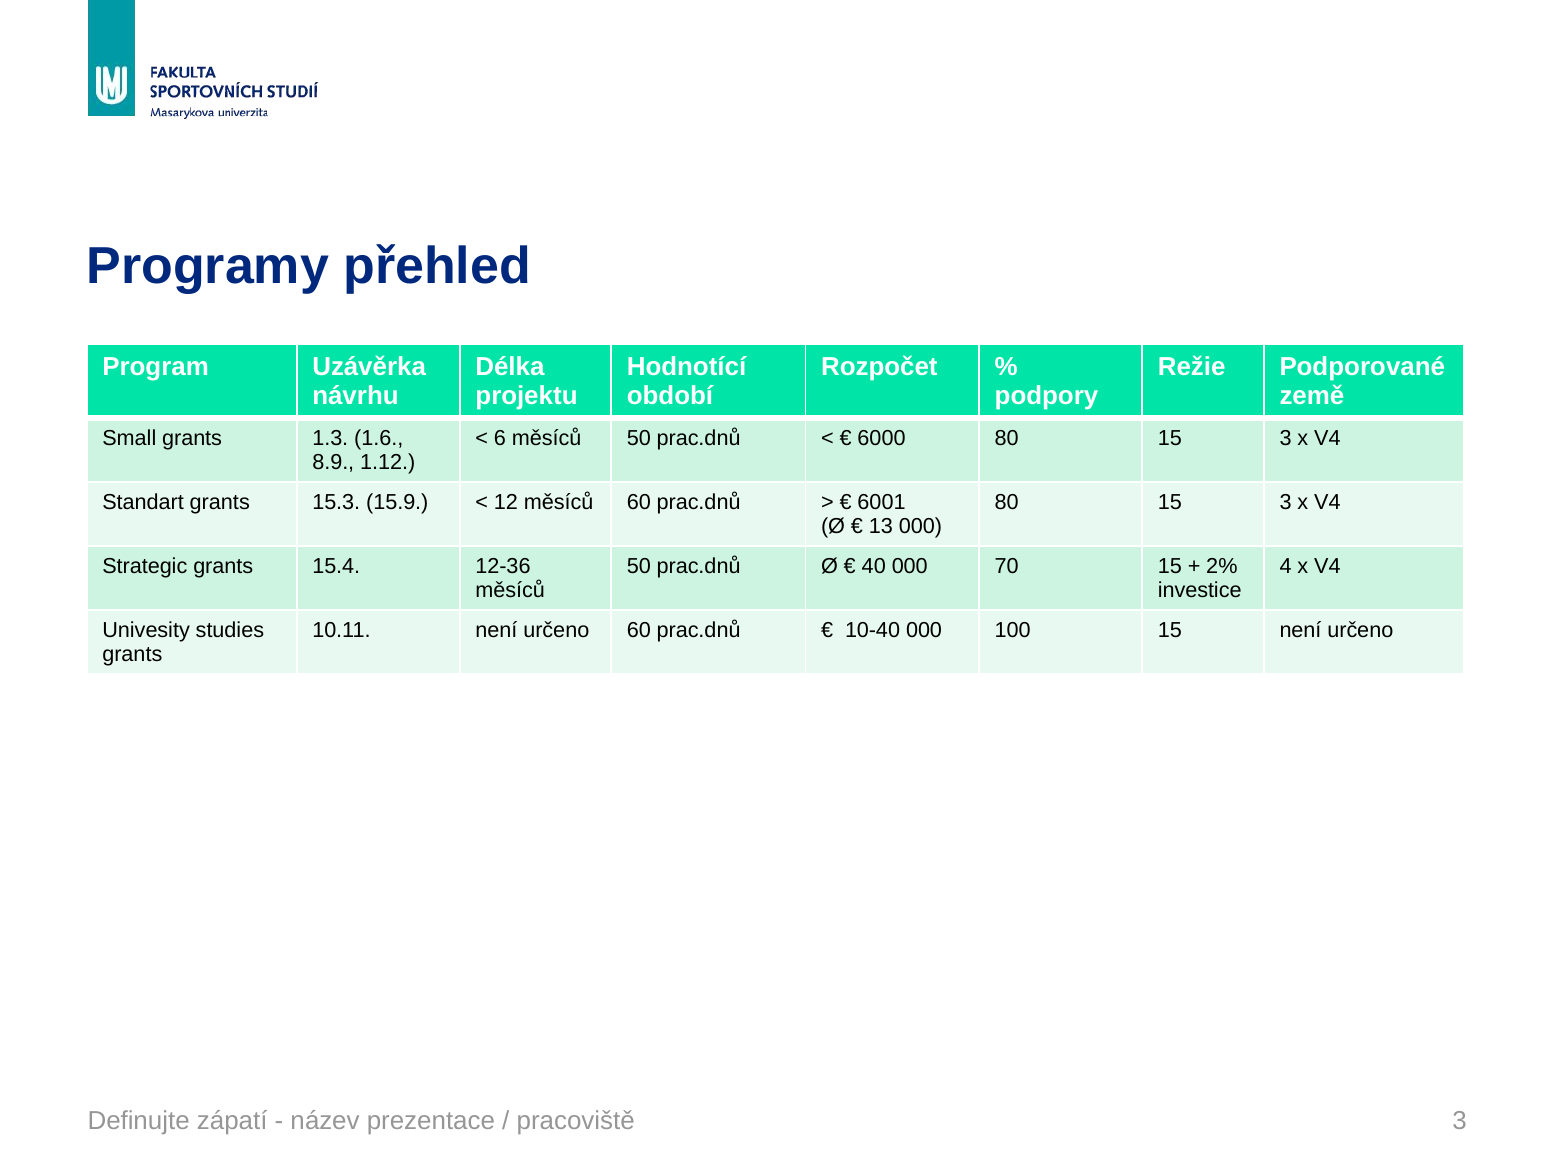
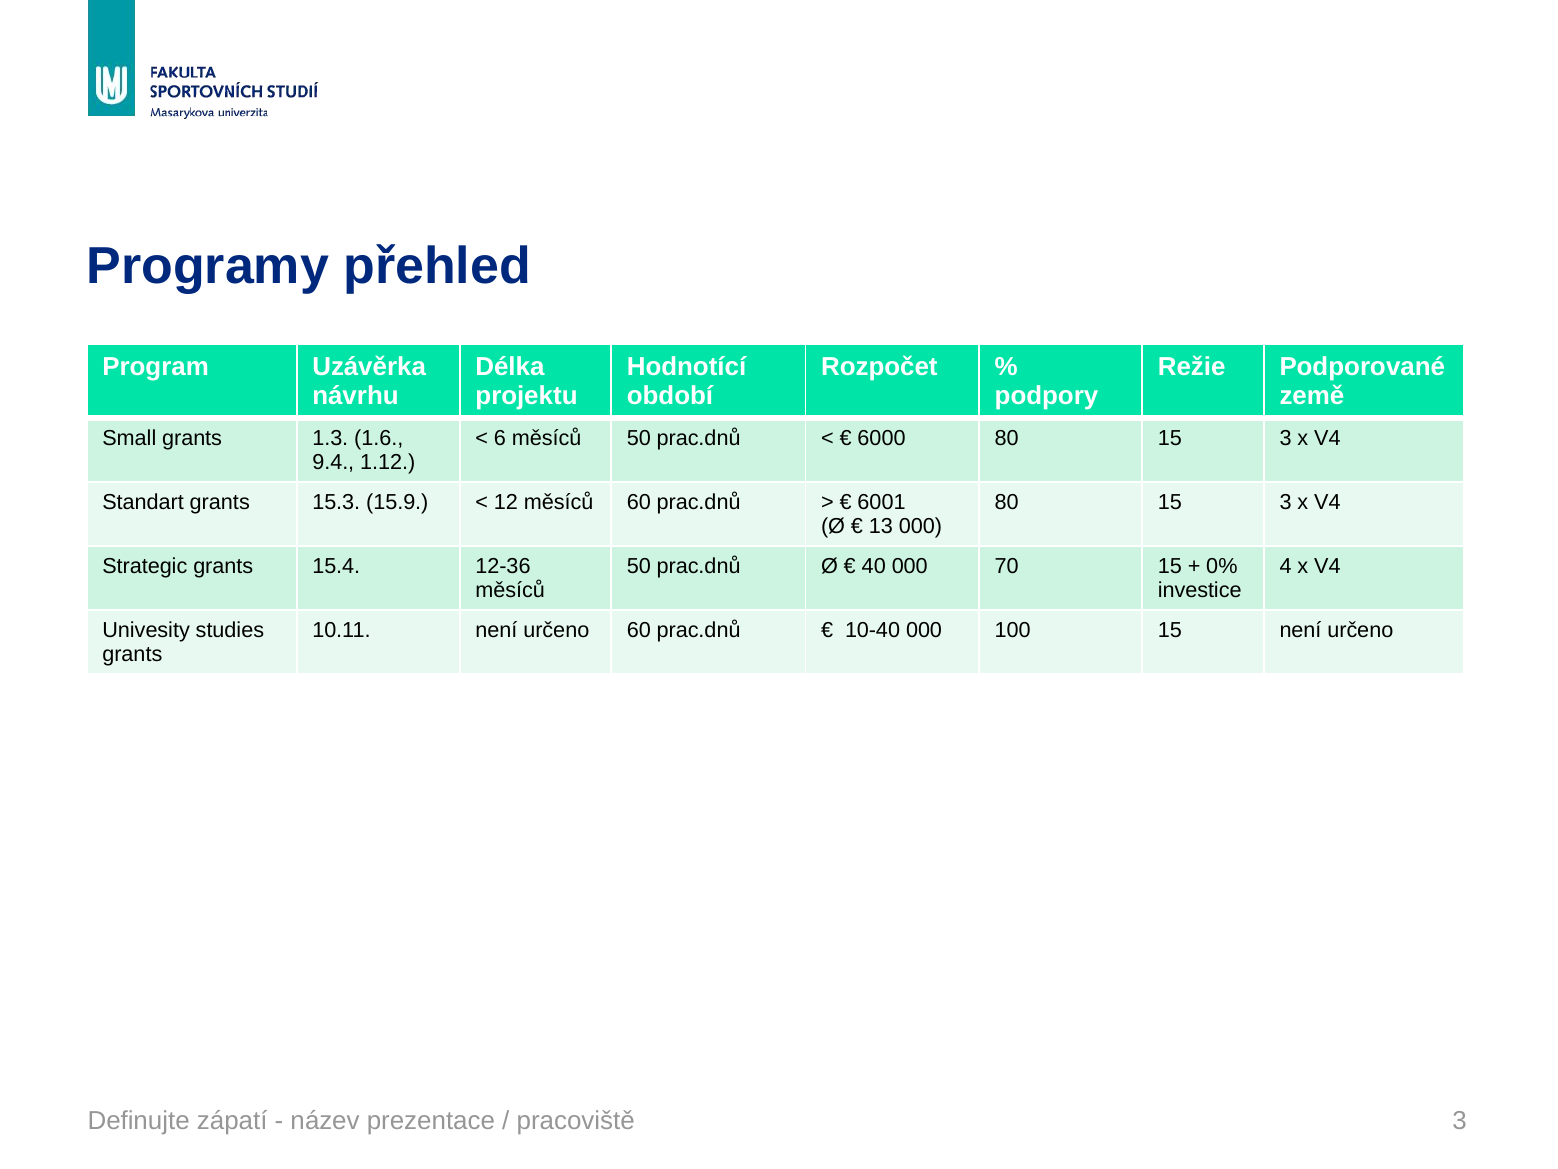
8.9: 8.9 -> 9.4
2%: 2% -> 0%
